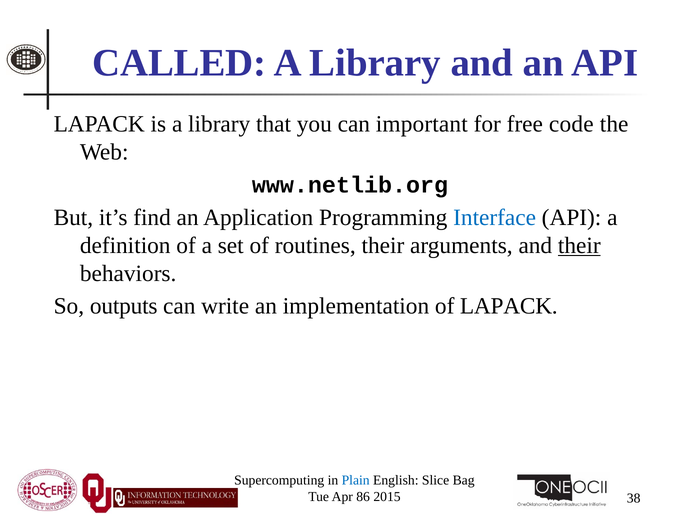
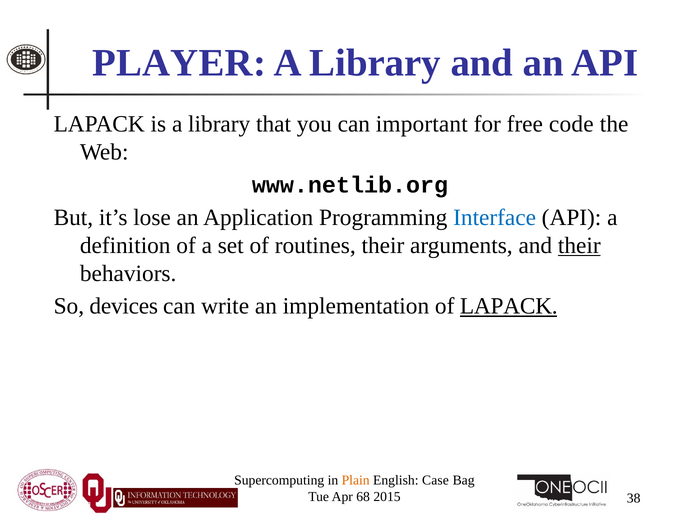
CALLED: CALLED -> PLAYER
find: find -> lose
outputs: outputs -> devices
LAPACK at (509, 306) underline: none -> present
Plain colour: blue -> orange
Slice: Slice -> Case
86: 86 -> 68
